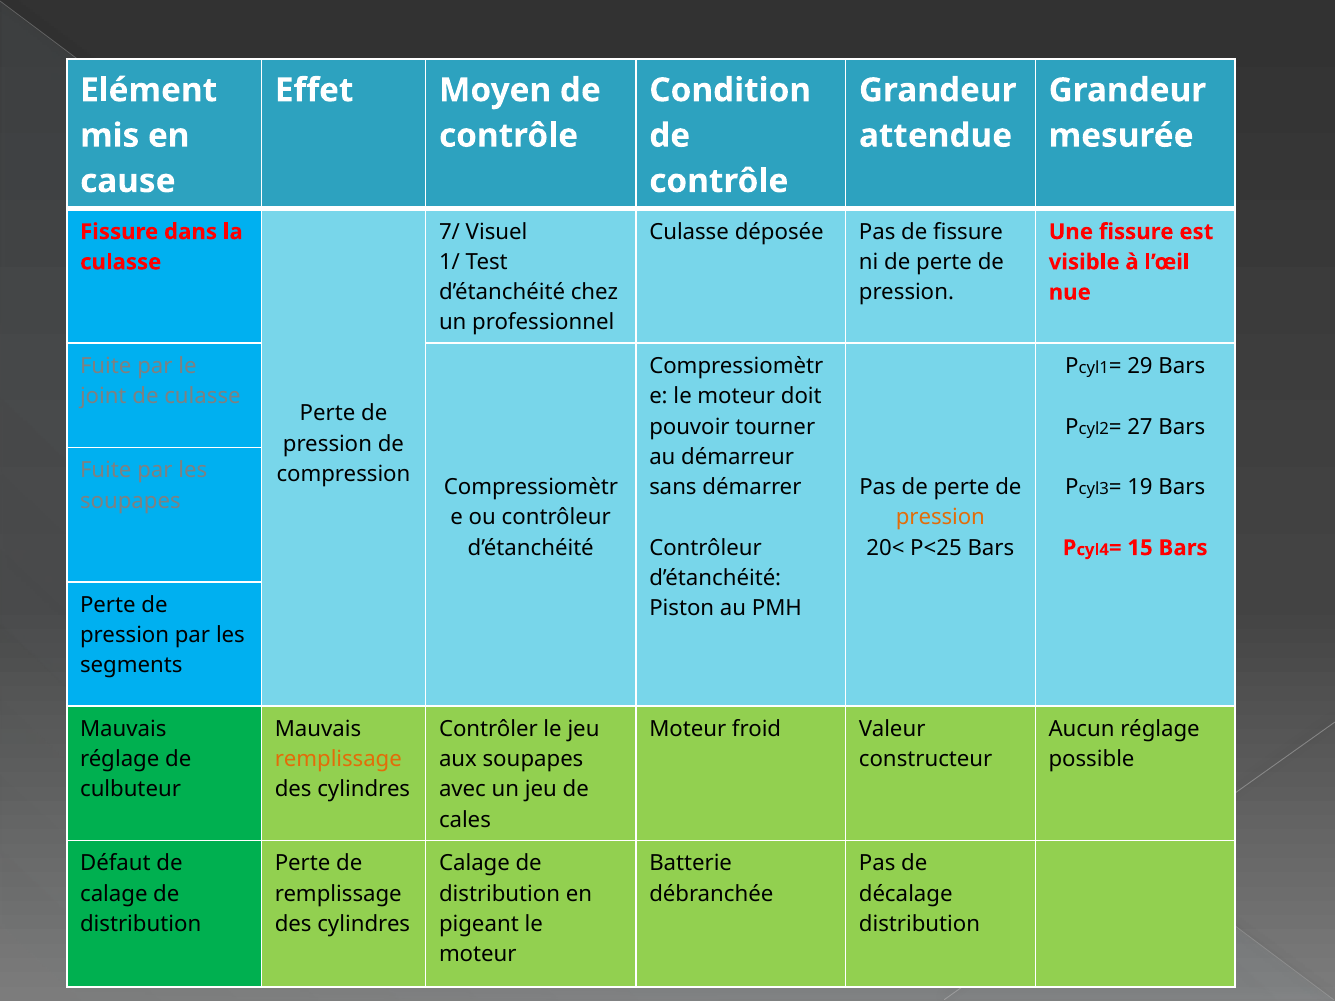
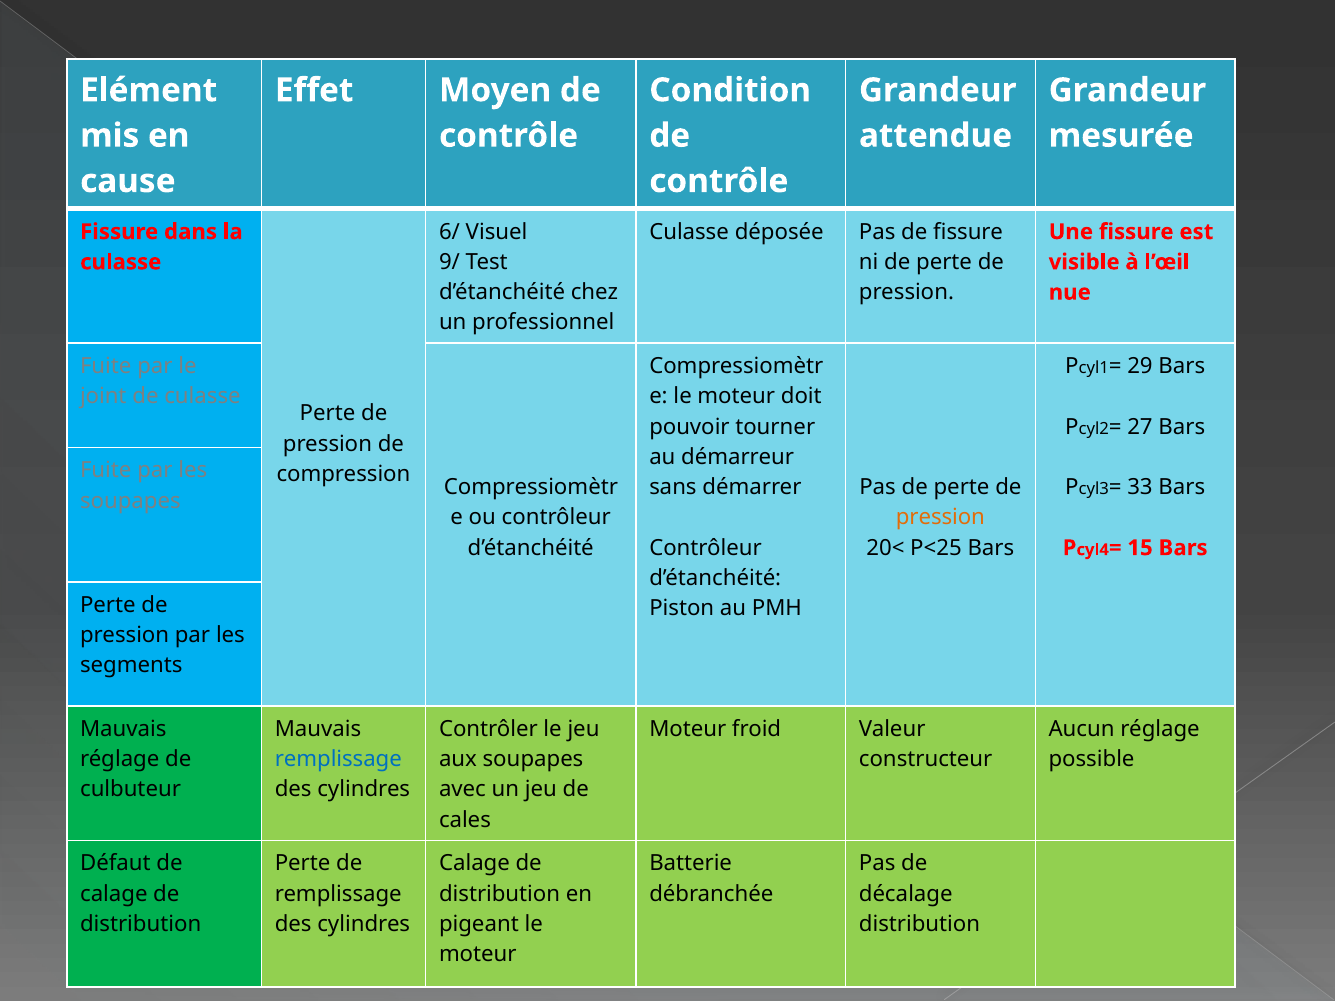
7/: 7/ -> 6/
1/: 1/ -> 9/
19: 19 -> 33
remplissage at (338, 760) colour: orange -> blue
